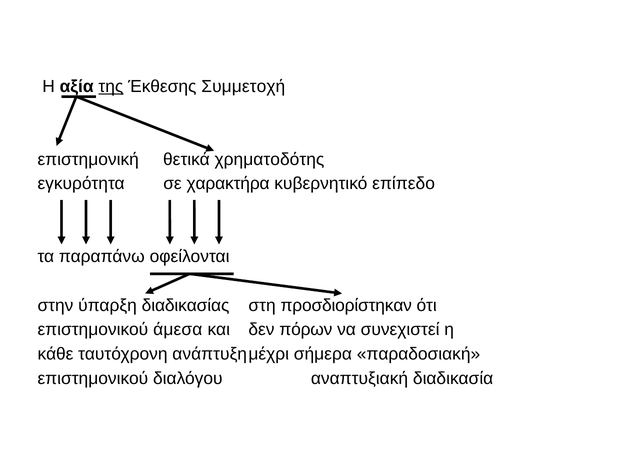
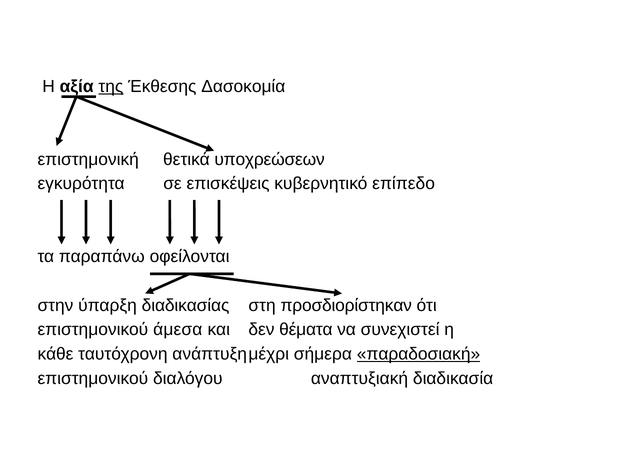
Συμμετοχή: Συμμετοχή -> Δασοκομία
χρηματοδότης: χρηματοδότης -> υποχρεώσεων
χαρακτήρα: χαρακτήρα -> επισκέψεις
πόρων: πόρων -> θέματα
παραδοσιακή underline: none -> present
